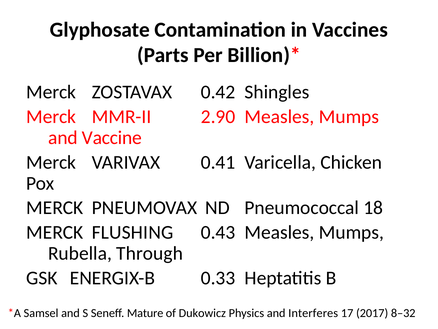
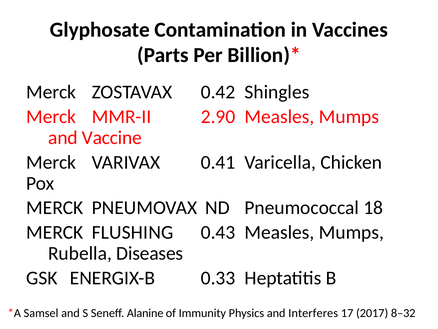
Through: Through -> Diseases
Mature: Mature -> Alanine
Dukowicz: Dukowicz -> Immunity
